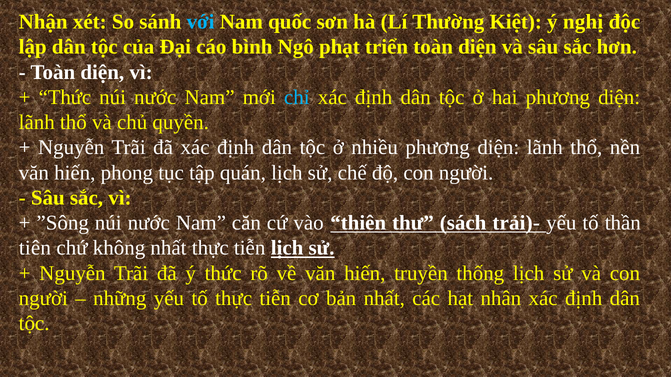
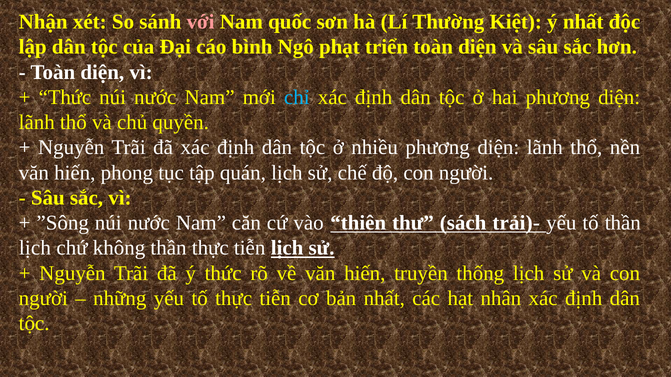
với colour: light blue -> pink
ý nghị: nghị -> nhất
tiên at (35, 248): tiên -> lịch
không nhất: nhất -> thần
